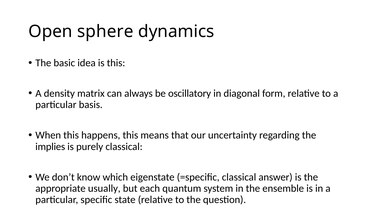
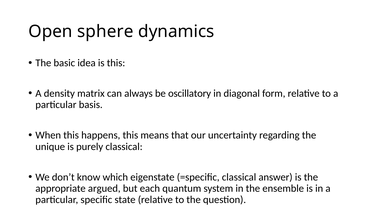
implies: implies -> unique
usually: usually -> argued
